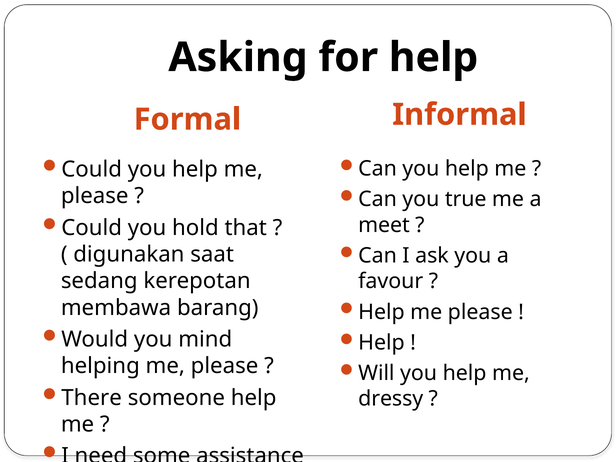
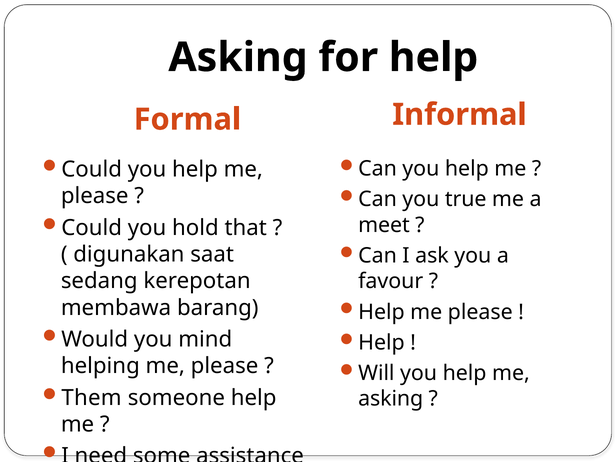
There: There -> Them
dressy at (391, 399): dressy -> asking
